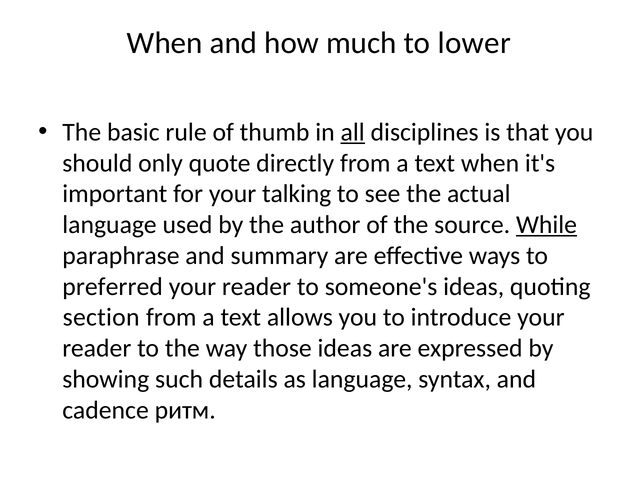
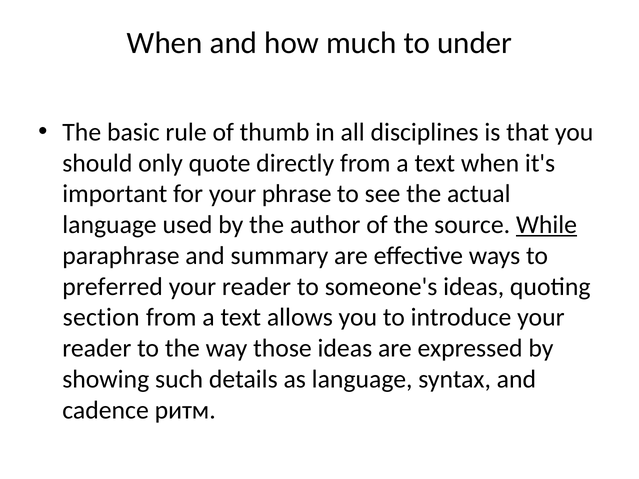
lower: lower -> under
all underline: present -> none
talking: talking -> phrase
